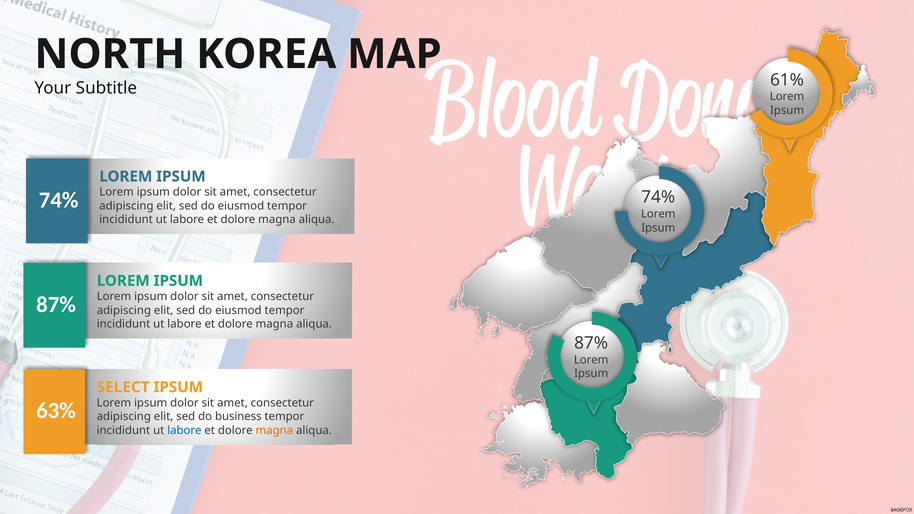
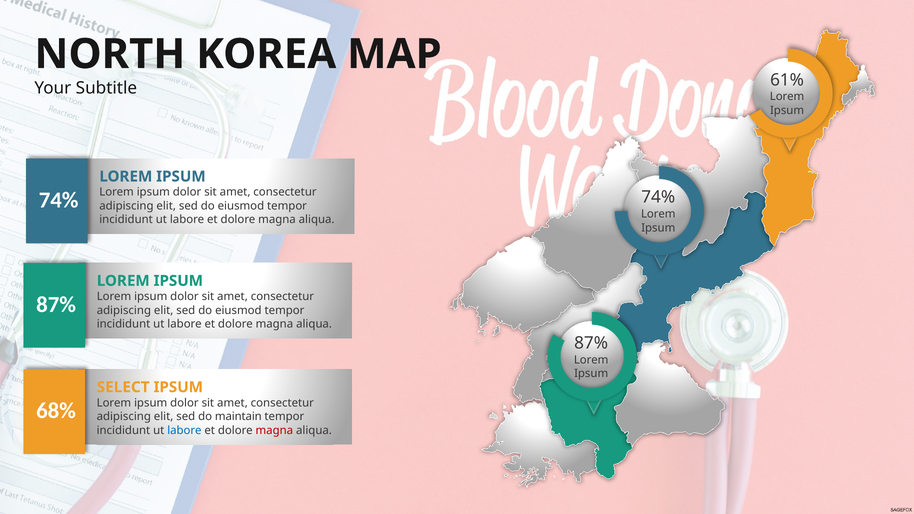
63%: 63% -> 68%
business: business -> maintain
magna at (274, 430) colour: orange -> red
